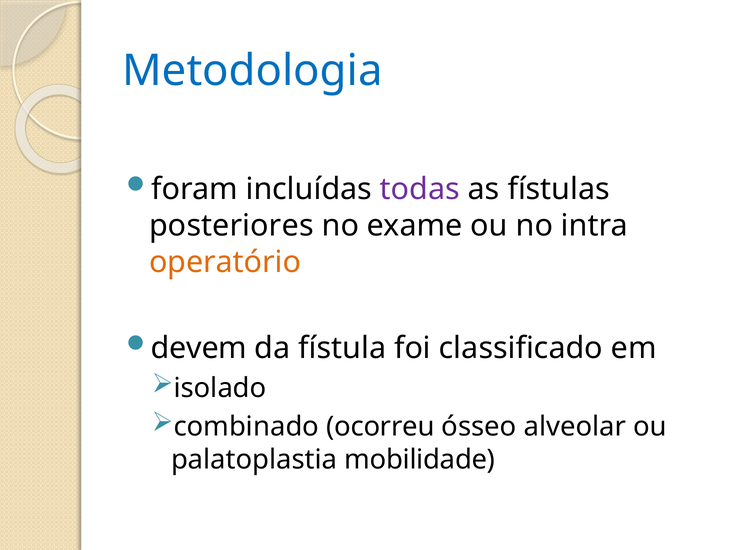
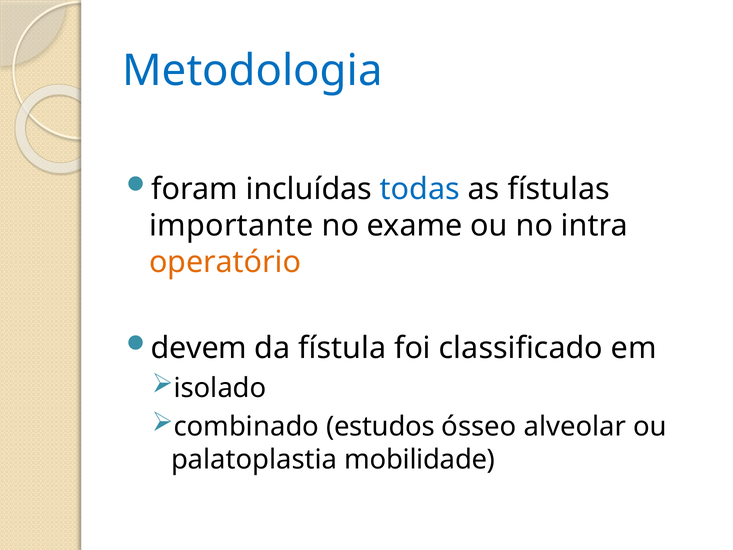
todas colour: purple -> blue
posteriores: posteriores -> importante
ocorreu: ocorreu -> estudos
